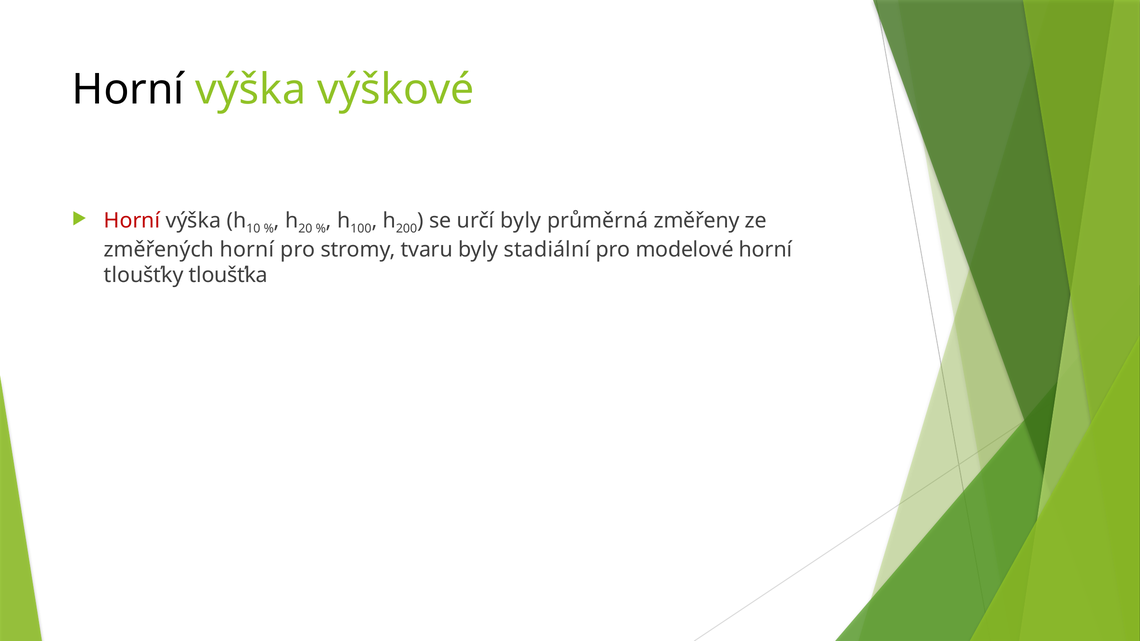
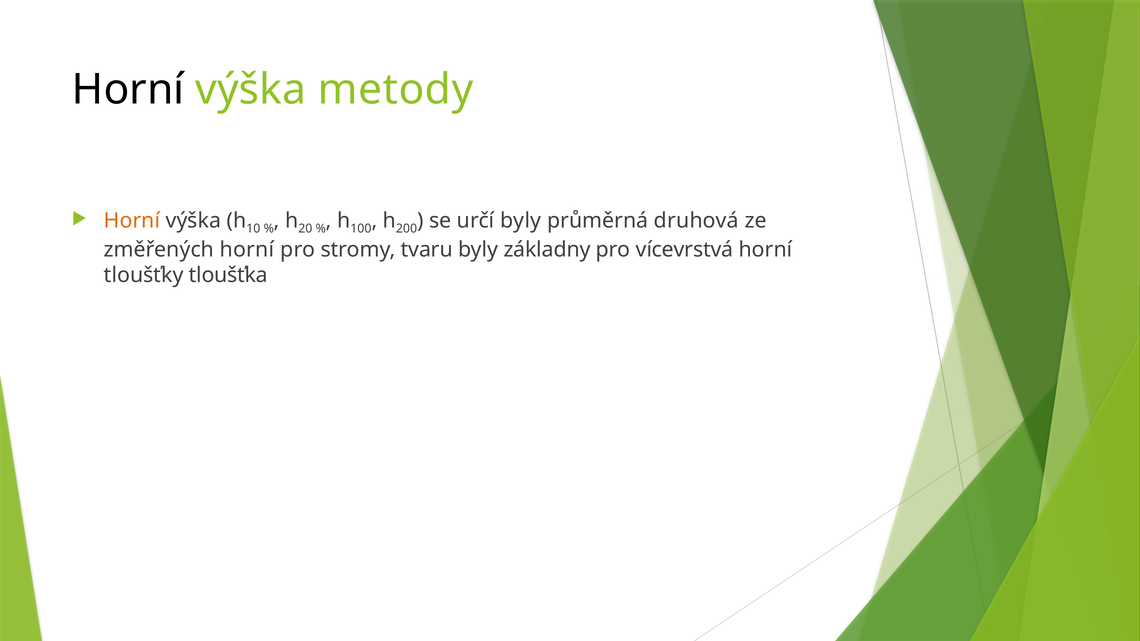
výškové: výškové -> metody
Horní at (132, 221) colour: red -> orange
změřeny: změřeny -> druhová
stadiální: stadiální -> základny
modelové: modelové -> vícevrstvá
